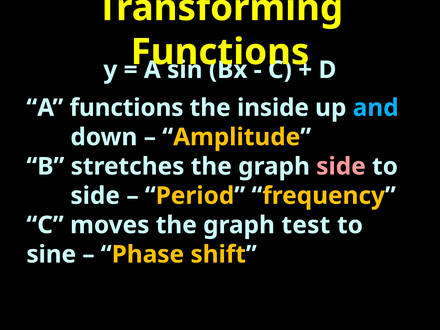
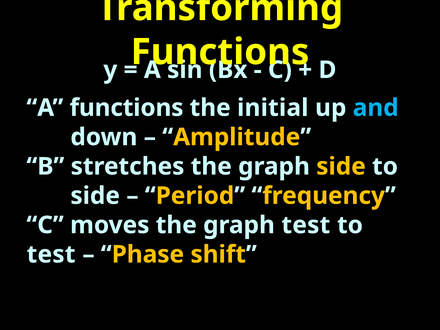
inside: inside -> initial
side at (341, 166) colour: pink -> yellow
sine at (51, 254): sine -> test
